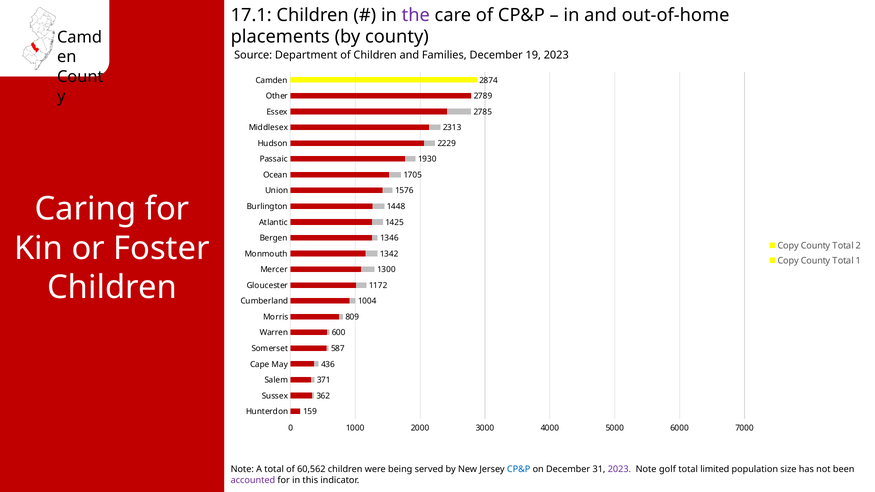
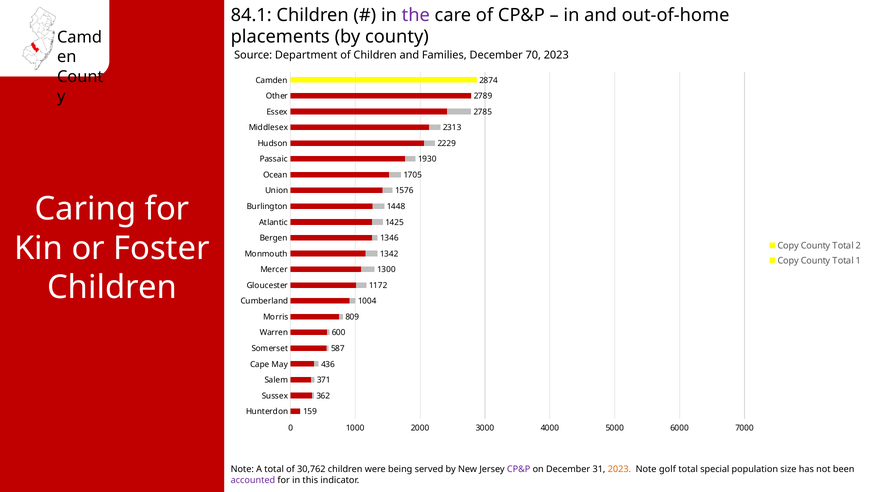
17.1: 17.1 -> 84.1
19: 19 -> 70
60,562: 60,562 -> 30,762
CP&P at (519, 470) colour: blue -> purple
2023 at (619, 470) colour: purple -> orange
limited: limited -> special
